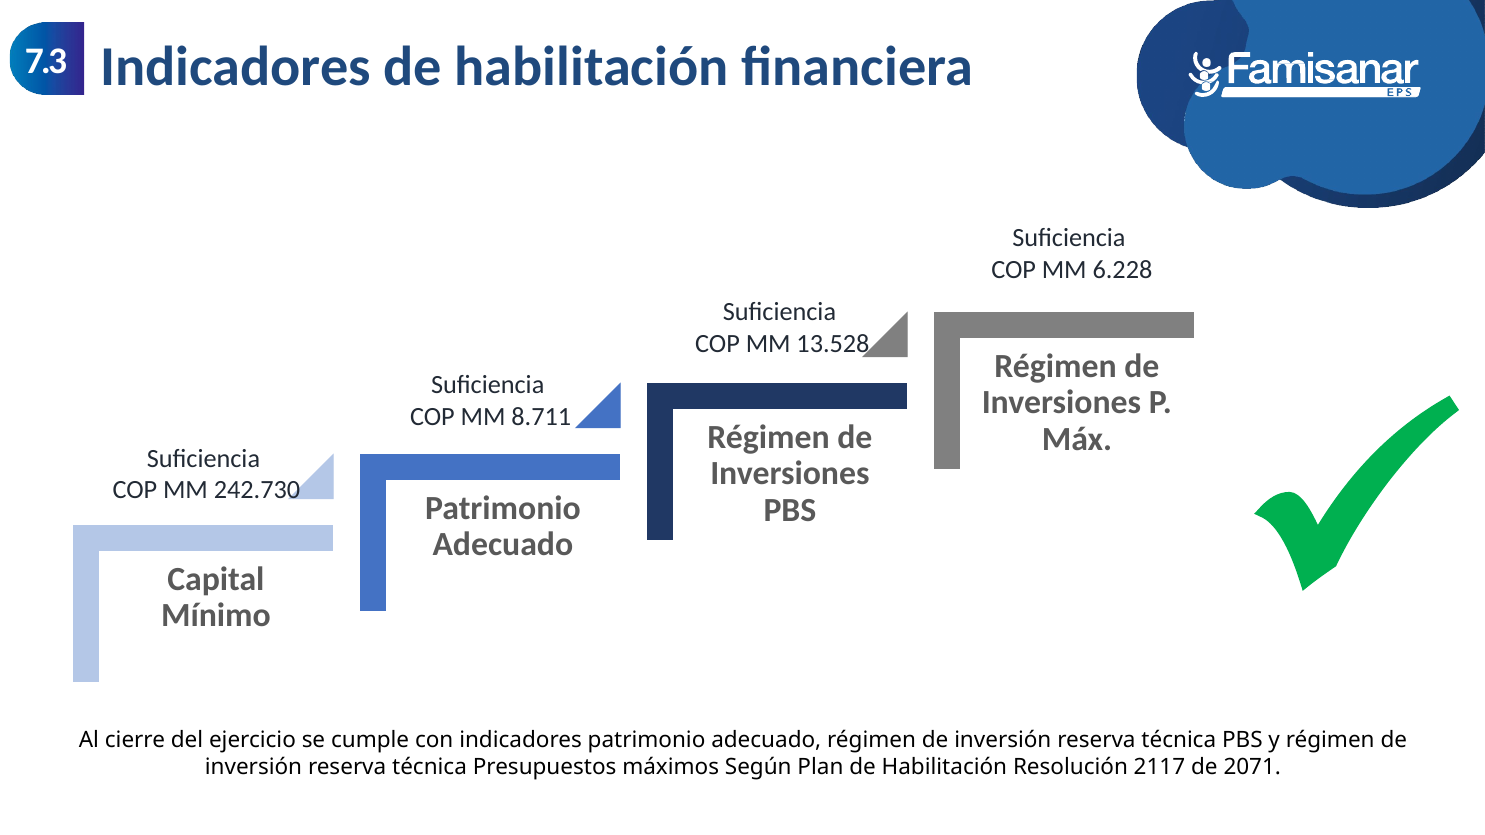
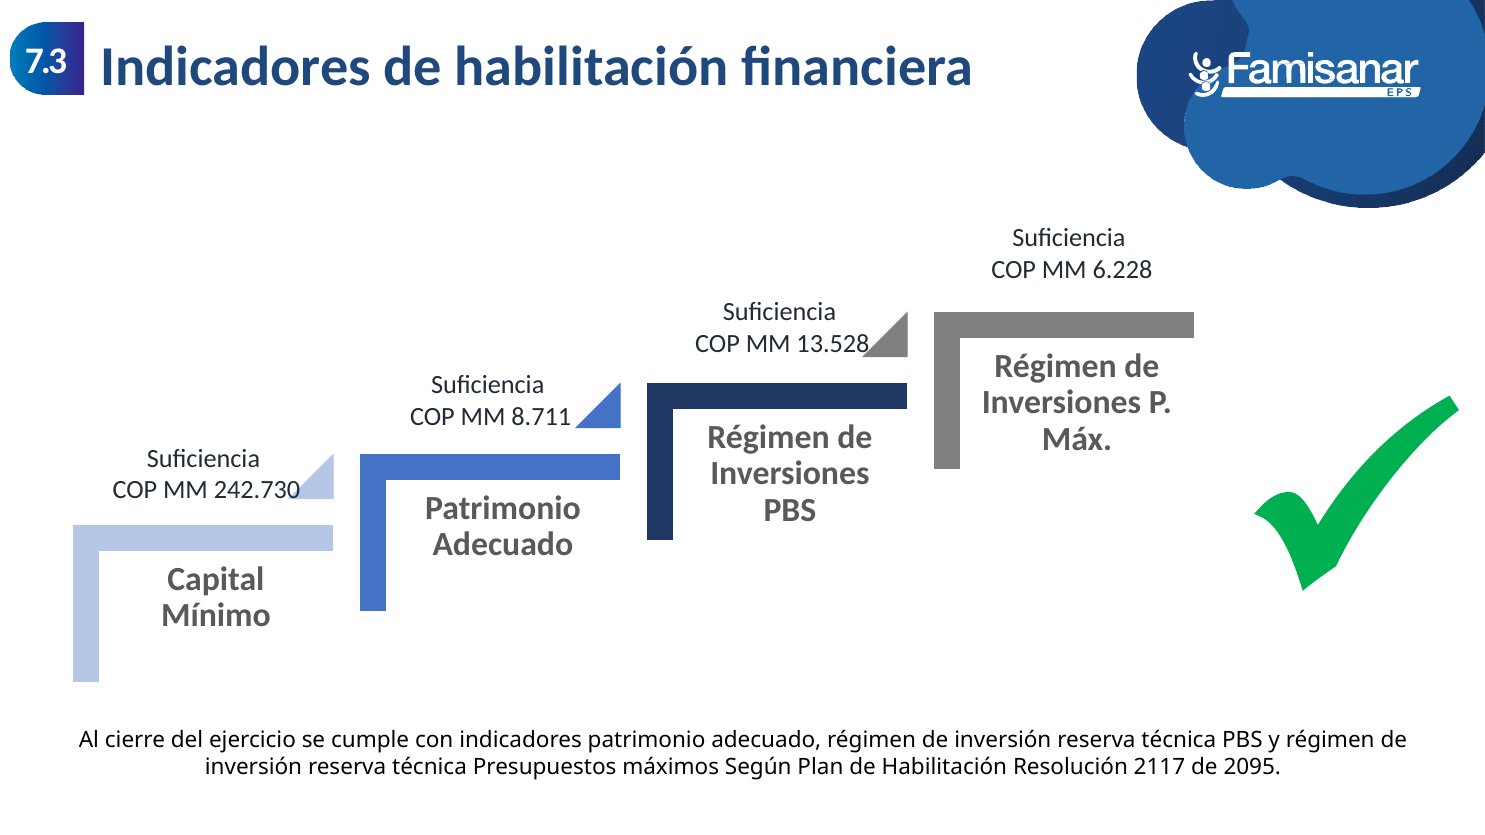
2071: 2071 -> 2095
